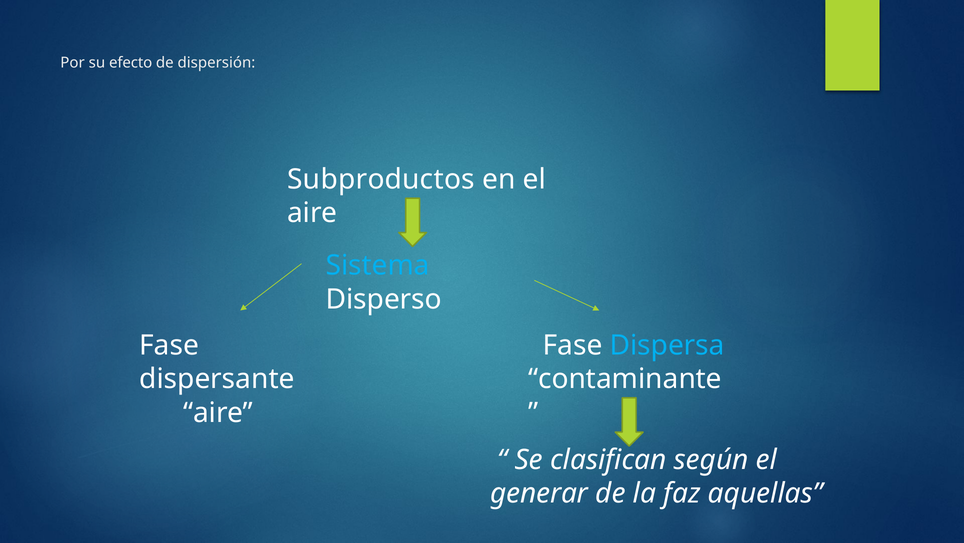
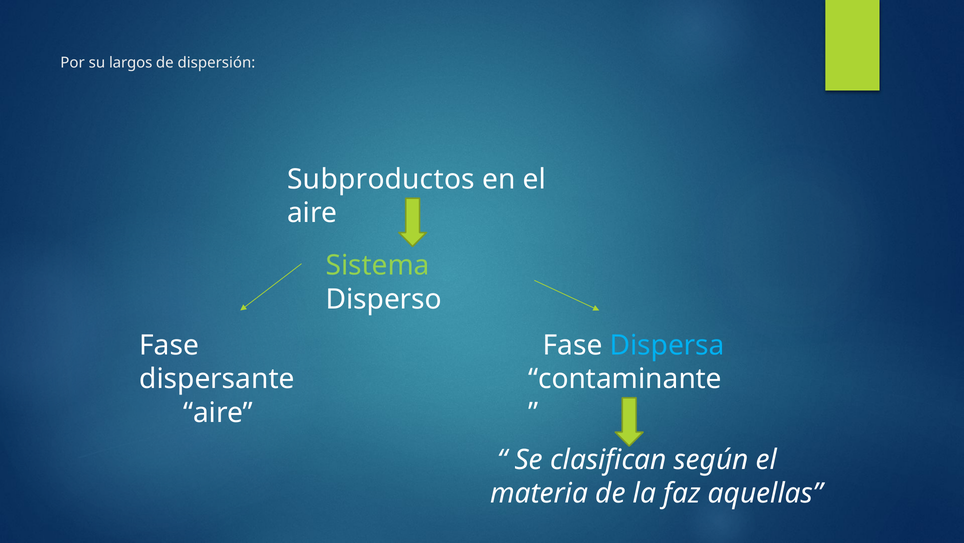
efecto: efecto -> largos
Sistema colour: light blue -> light green
generar: generar -> materia
